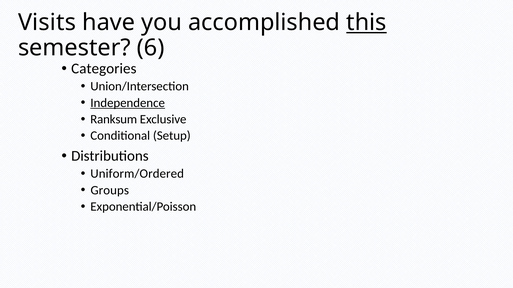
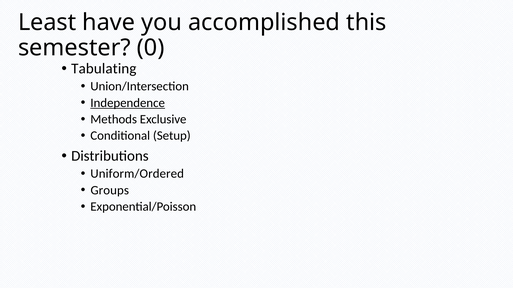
Visits: Visits -> Least
this underline: present -> none
6: 6 -> 0
Categories: Categories -> Tabulating
Ranksum: Ranksum -> Methods
